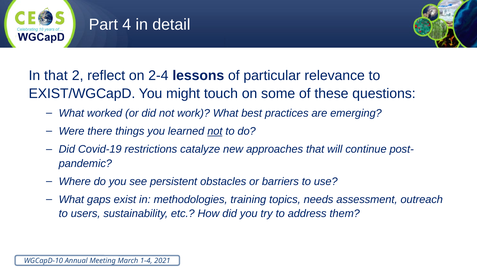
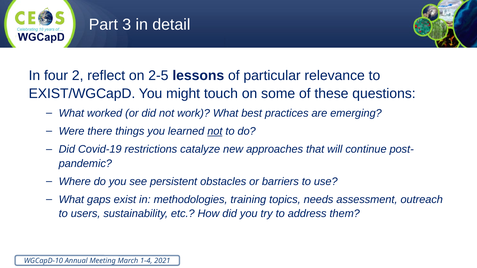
4: 4 -> 3
In that: that -> four
2-4: 2-4 -> 2-5
